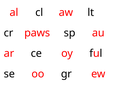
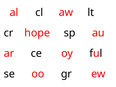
paws: paws -> hope
